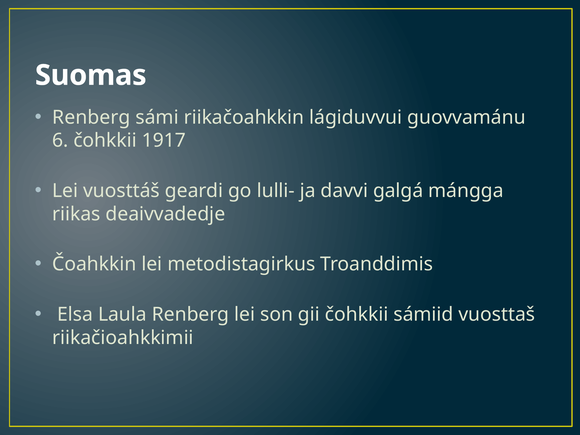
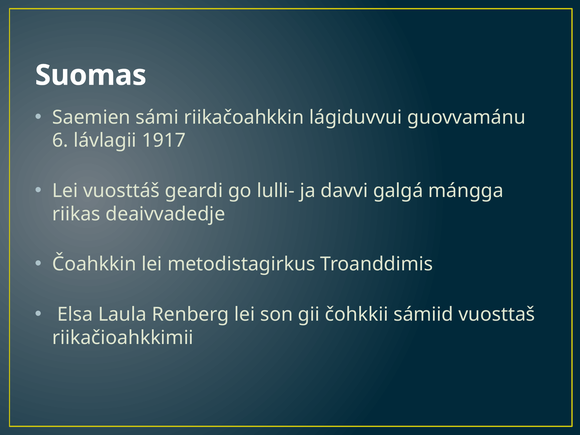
Renberg at (91, 117): Renberg -> Saemien
6 čohkkii: čohkkii -> lávlagii
